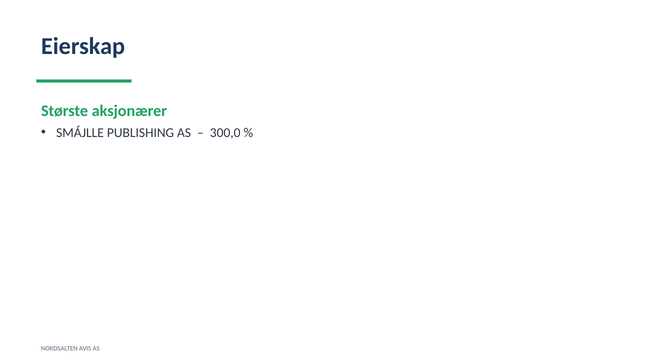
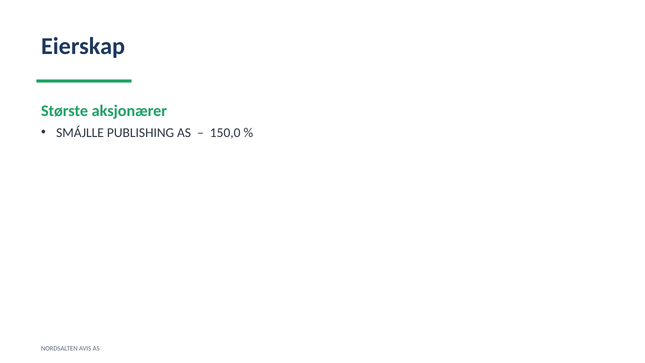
300,0: 300,0 -> 150,0
